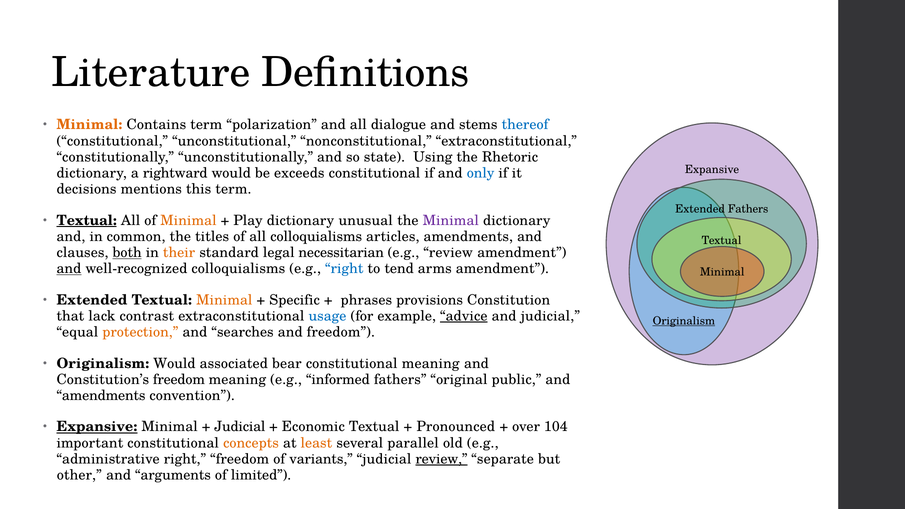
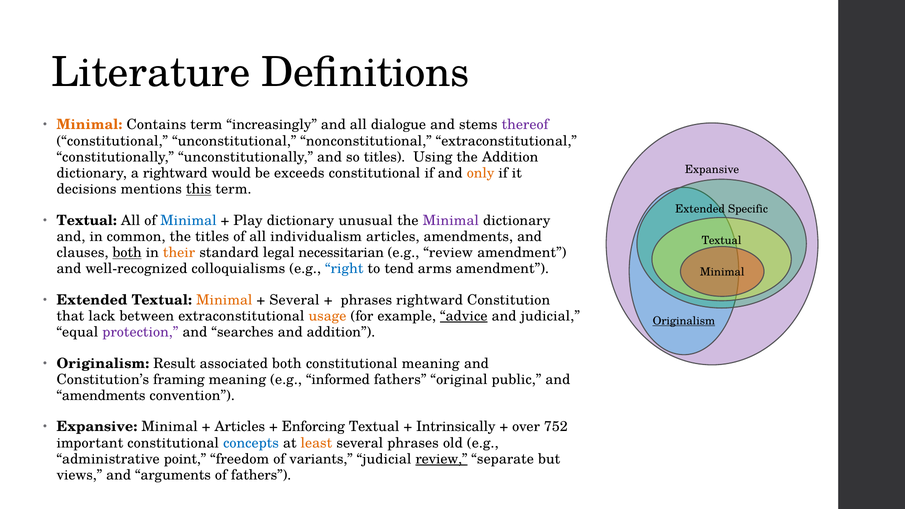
polarization: polarization -> increasingly
thereof colour: blue -> purple
so state: state -> titles
the Rhetoric: Rhetoric -> Addition
only colour: blue -> orange
this underline: none -> present
Extended Fathers: Fathers -> Specific
Textual at (87, 220) underline: present -> none
Minimal at (188, 220) colour: orange -> blue
all colloquialisms: colloquialisms -> individualism
and at (69, 269) underline: present -> none
Specific at (295, 300): Specific -> Several
phrases provisions: provisions -> rightward
contrast: contrast -> between
usage colour: blue -> orange
protection colour: orange -> purple
and freedom: freedom -> addition
Originalism Would: Would -> Result
associated bear: bear -> both
Constitution’s freedom: freedom -> framing
Expansive at (97, 427) underline: present -> none
Judicial at (240, 427): Judicial -> Articles
Economic: Economic -> Enforcing
Pronounced: Pronounced -> Intrinsically
104: 104 -> 752
concepts colour: orange -> blue
several parallel: parallel -> phrases
administrative right: right -> point
other: other -> views
of limited: limited -> fathers
